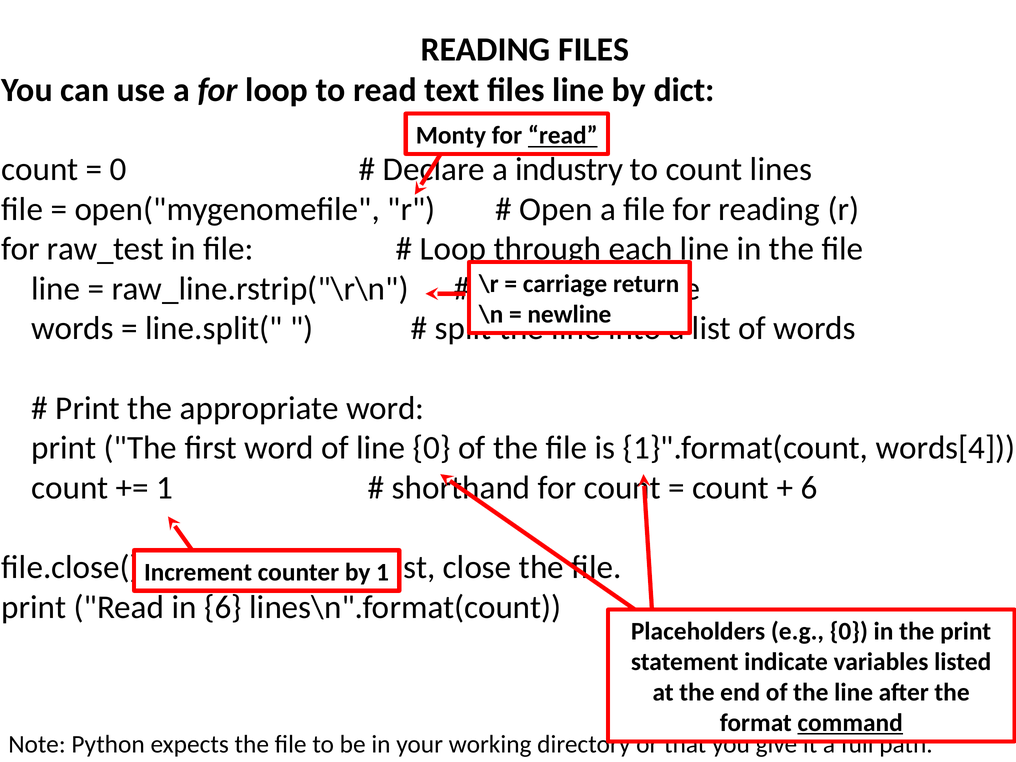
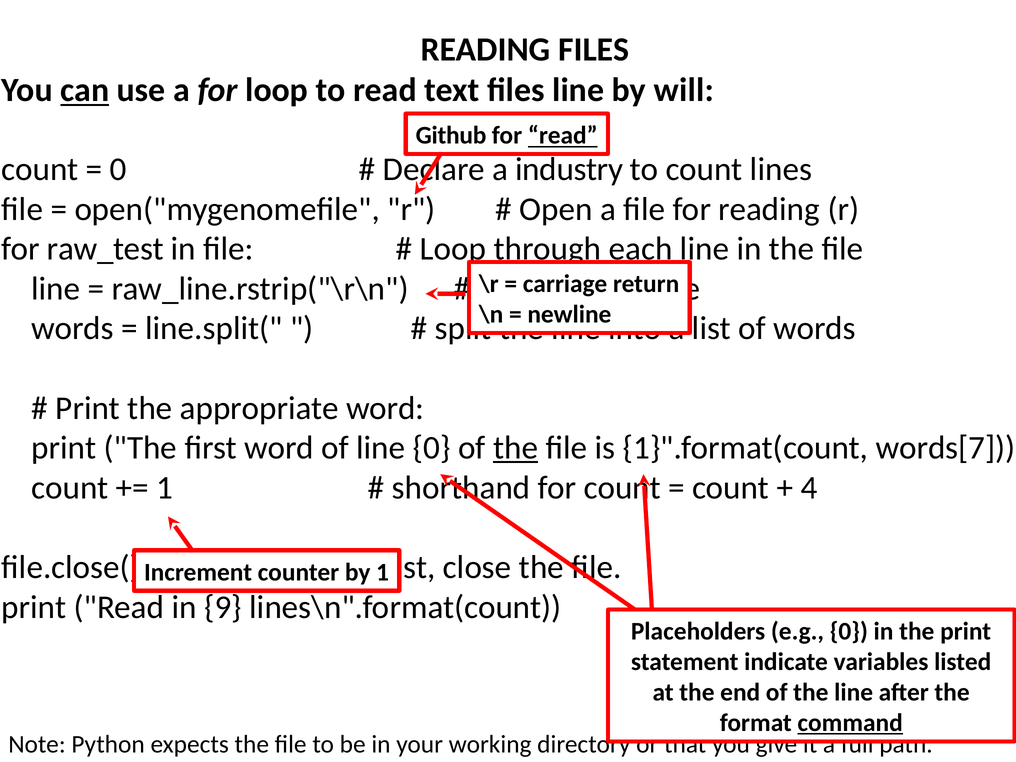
can underline: none -> present
dict: dict -> will
Monty: Monty -> Github
the at (516, 448) underline: none -> present
words[4: words[4 -> words[7
6 at (809, 488): 6 -> 4
in 6: 6 -> 9
